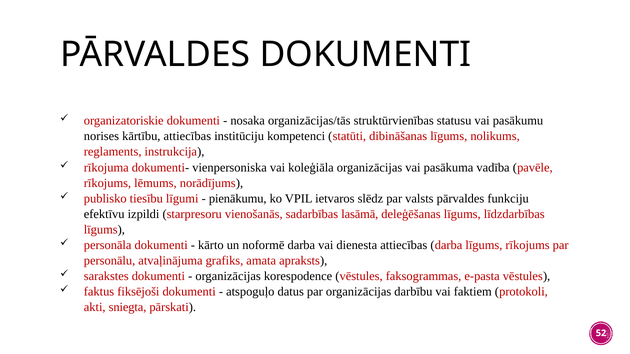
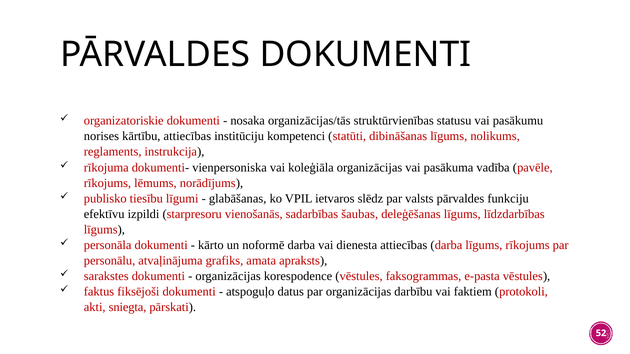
pienākumu: pienākumu -> glabāšanas
lasāmā: lasāmā -> šaubas
